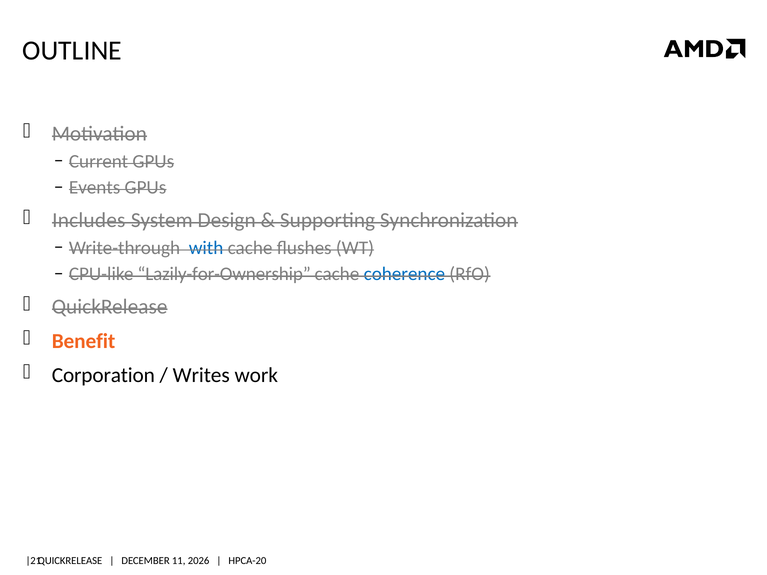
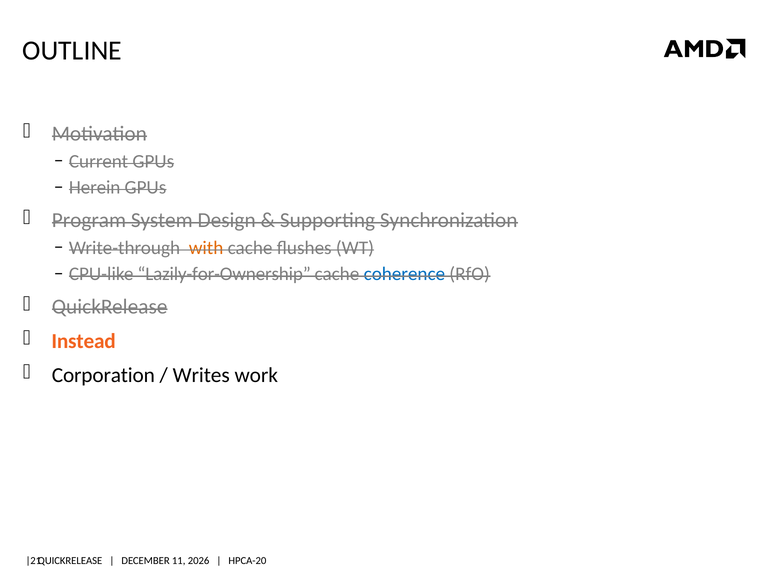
Events: Events -> Herein
Includes: Includes -> Program
with colour: blue -> orange
Benefit: Benefit -> Instead
